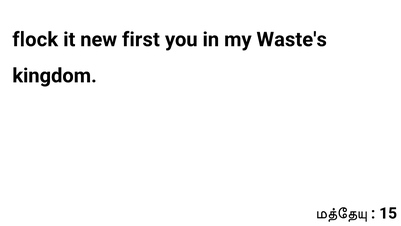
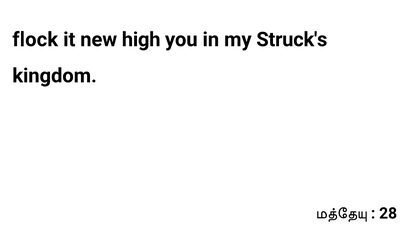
first: first -> high
Waste's: Waste's -> Struck's
15: 15 -> 28
